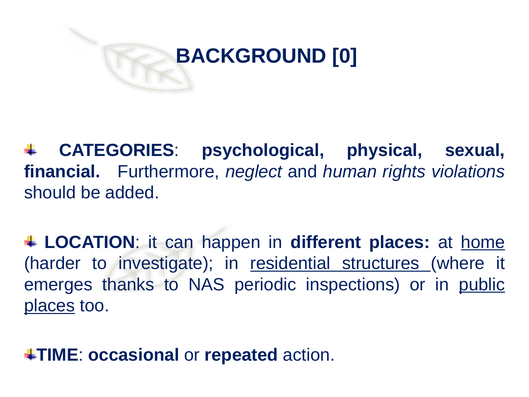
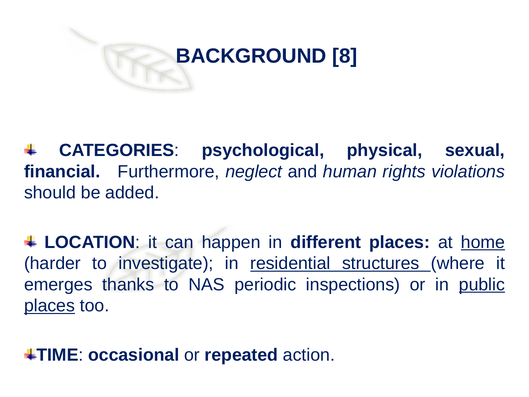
0: 0 -> 8
